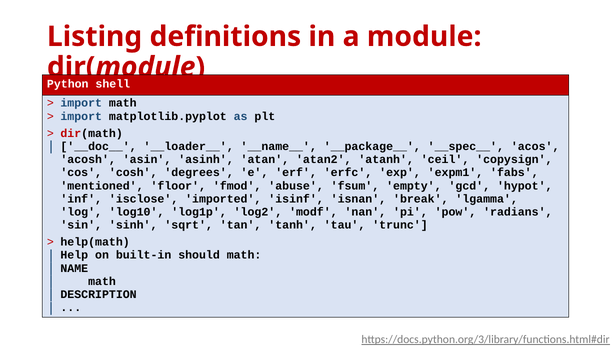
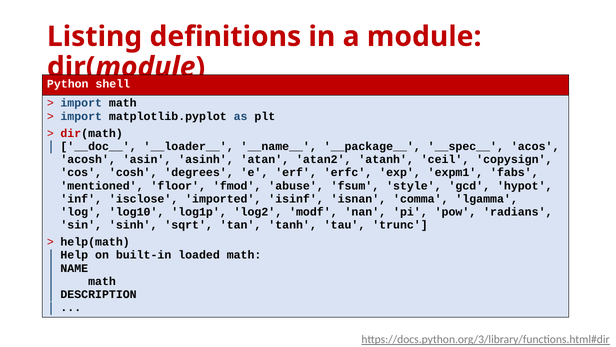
empty: empty -> style
break: break -> comma
should: should -> loaded
